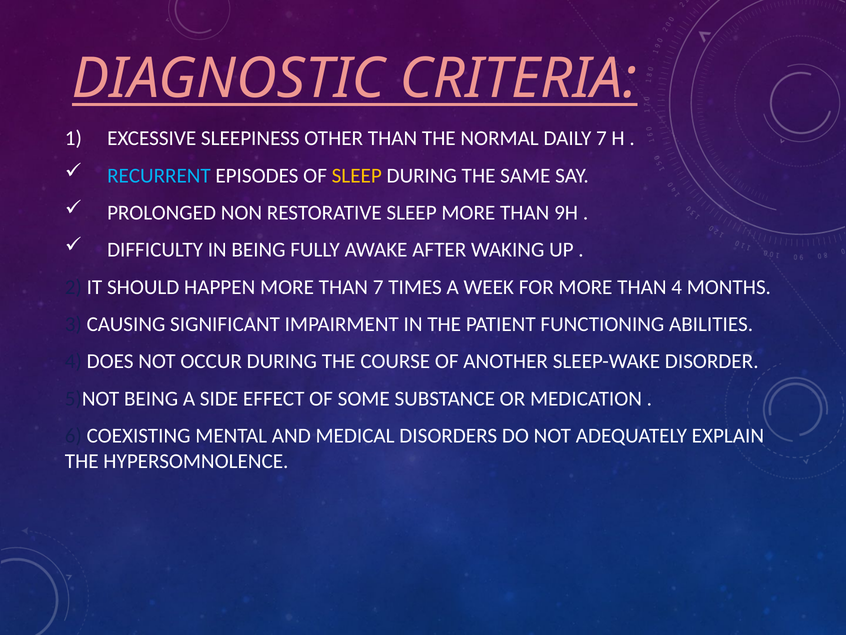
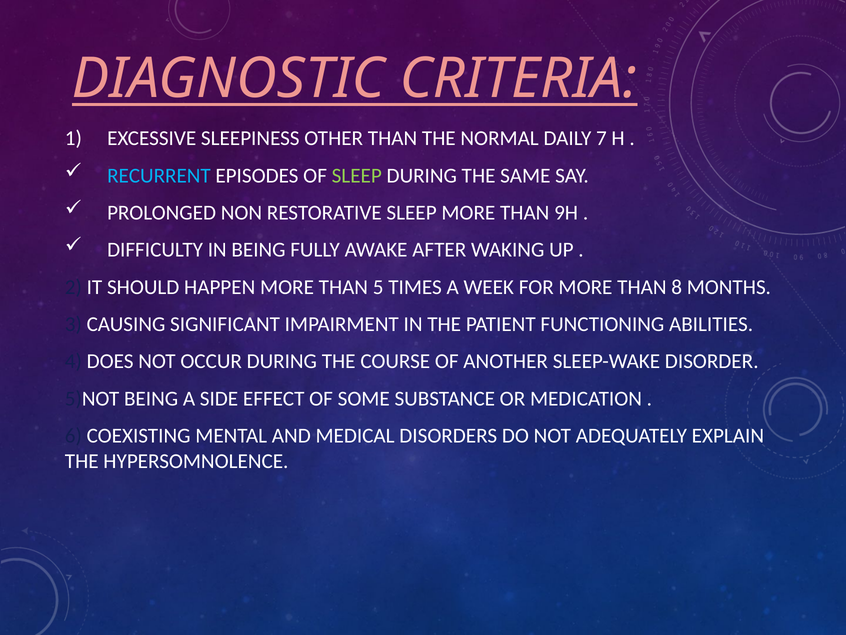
SLEEP at (357, 175) colour: yellow -> light green
THAN 7: 7 -> 5
THAN 4: 4 -> 8
